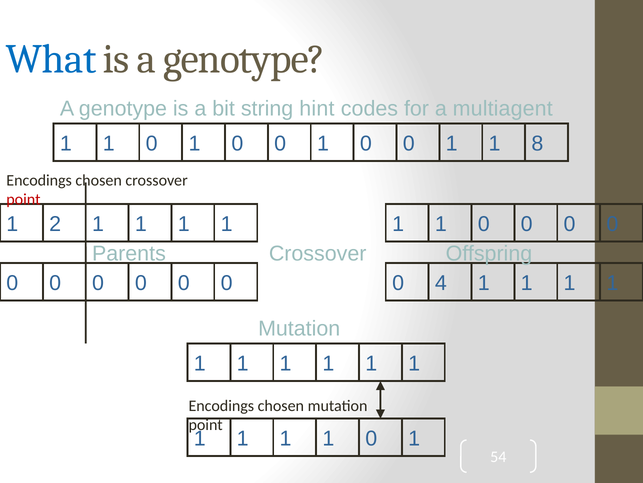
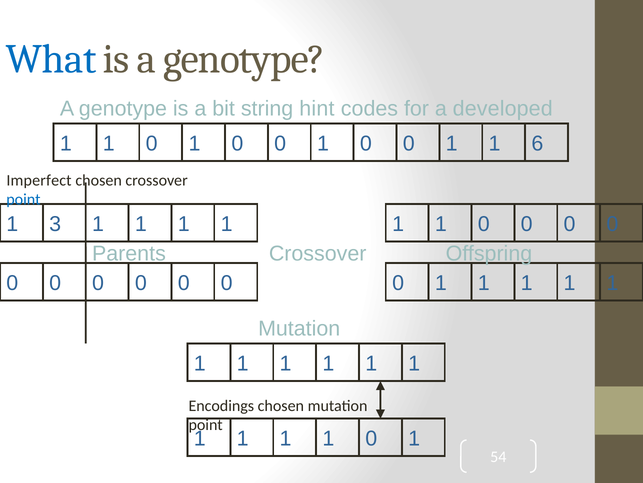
multiagent: multiagent -> developed
8: 8 -> 6
Encodings at (39, 180): Encodings -> Imperfect
point at (23, 199) colour: red -> blue
2: 2 -> 3
4 at (441, 283): 4 -> 1
